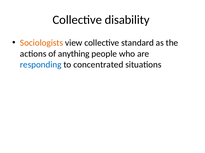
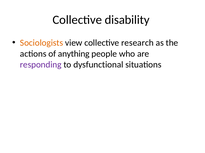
standard: standard -> research
responding colour: blue -> purple
concentrated: concentrated -> dysfunctional
